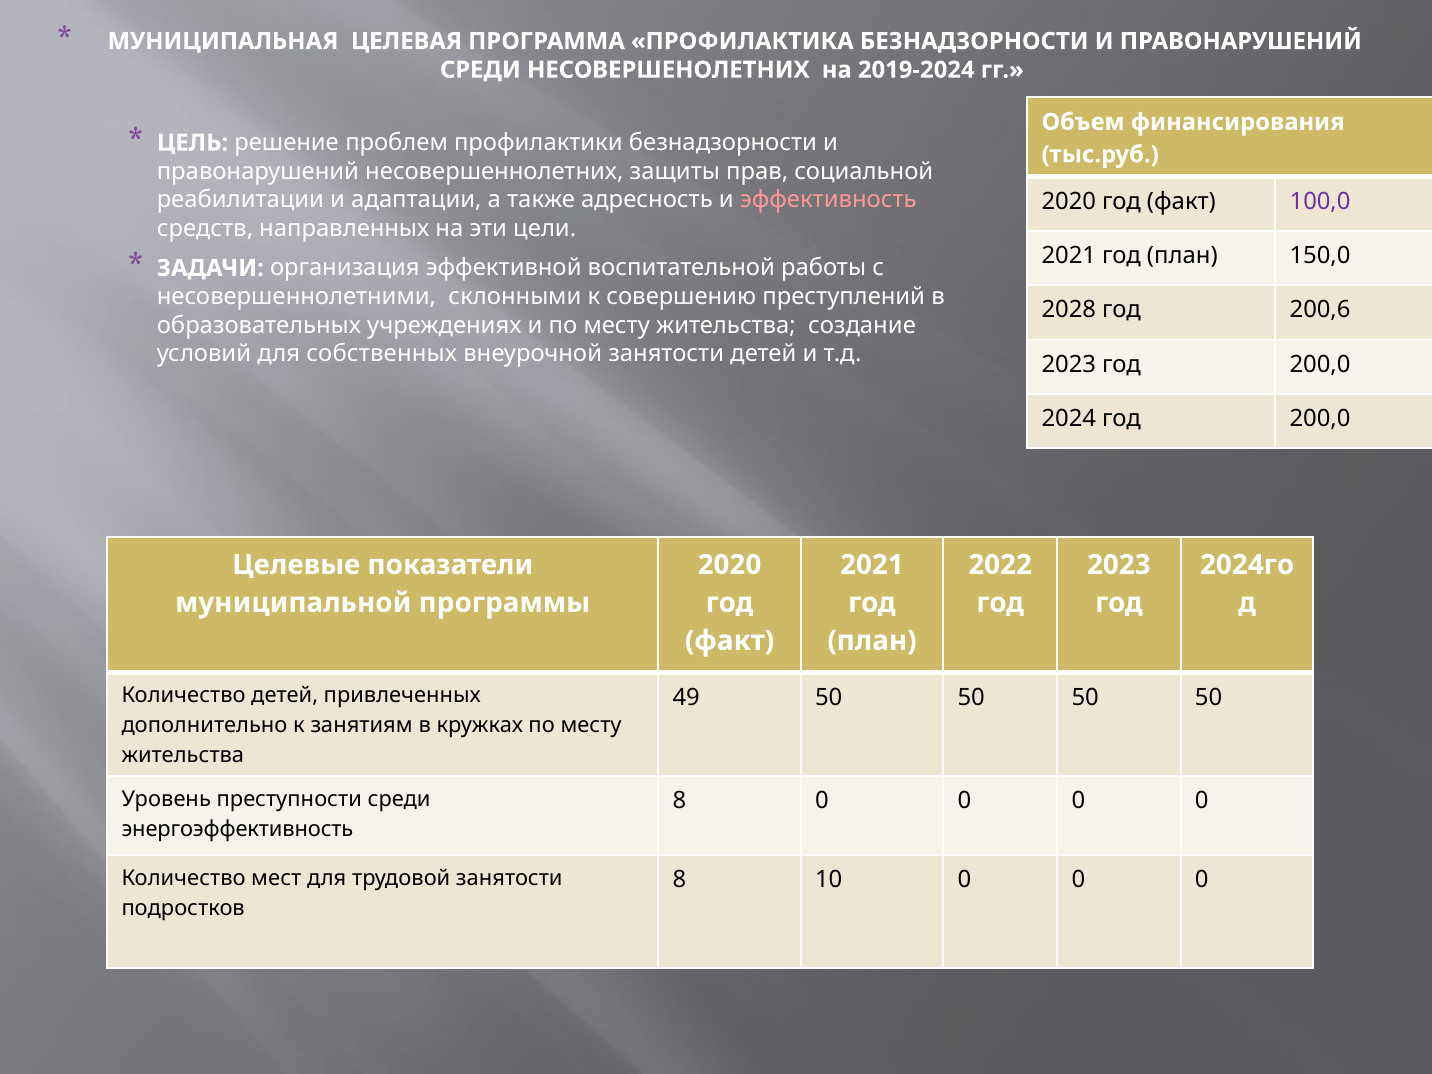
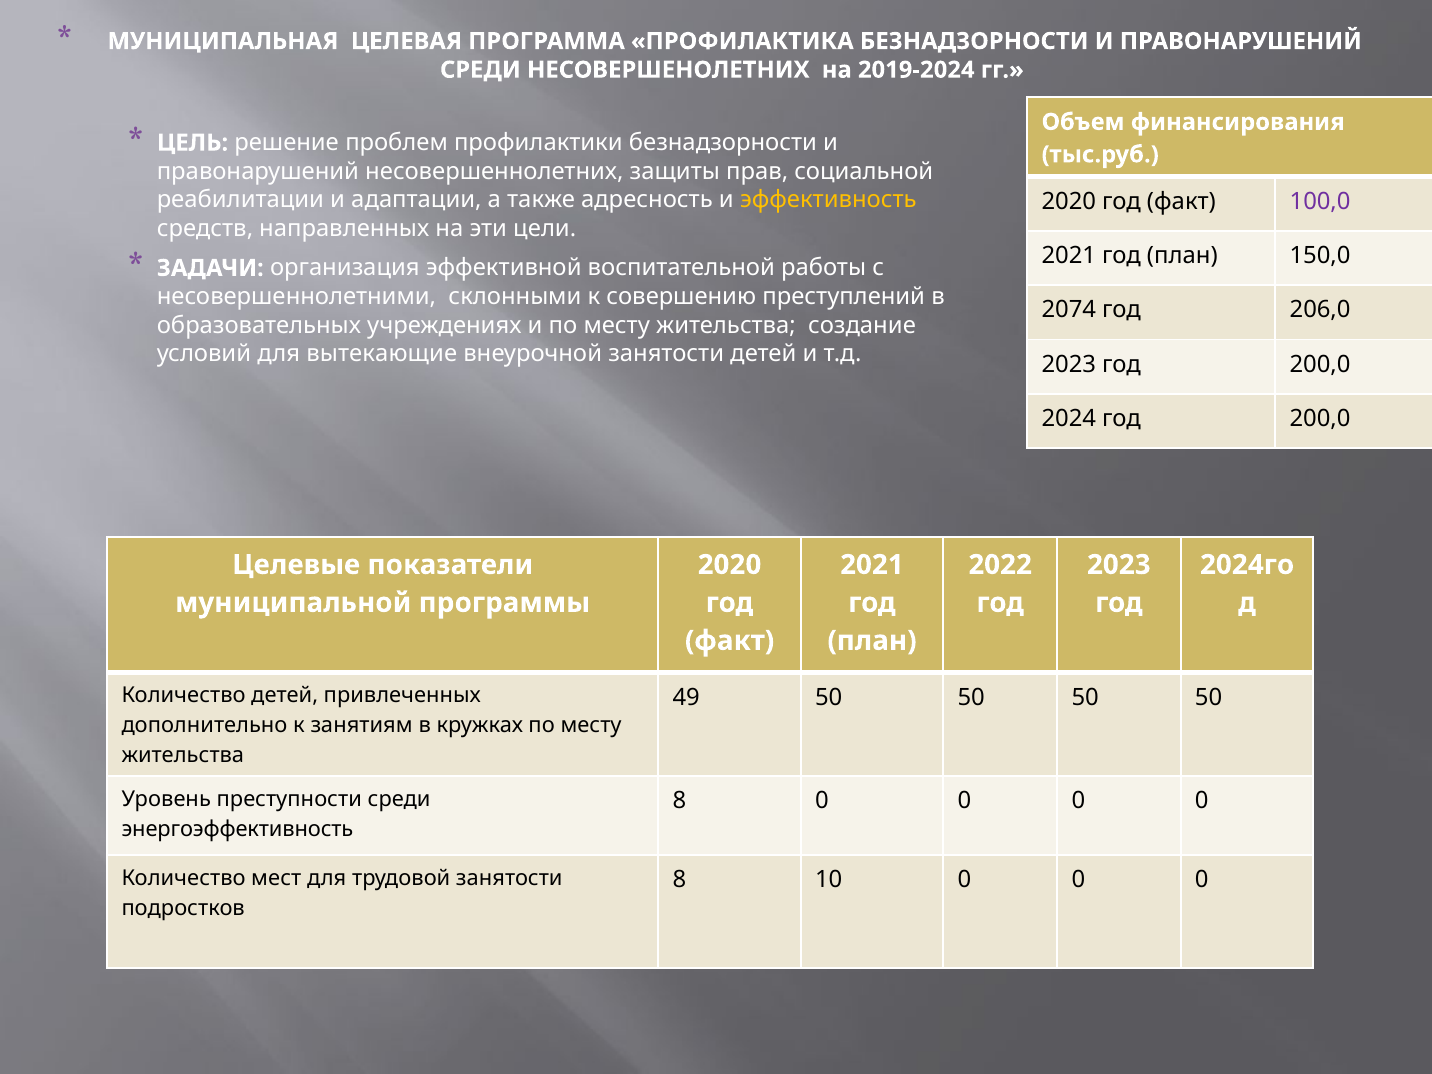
эффективность colour: pink -> yellow
2028: 2028 -> 2074
200,6: 200,6 -> 206,0
собственных: собственных -> вытекающие
